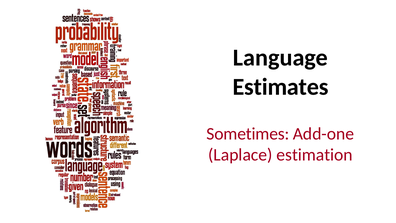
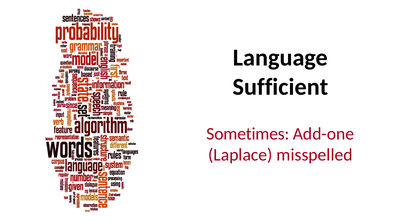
Estimates: Estimates -> Sufficient
estimation: estimation -> misspelled
